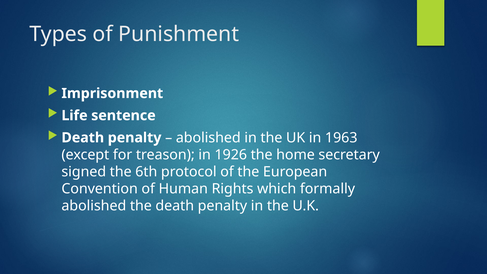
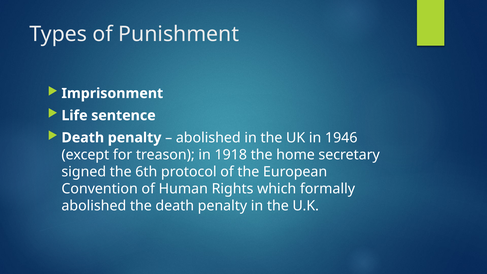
1963: 1963 -> 1946
1926: 1926 -> 1918
